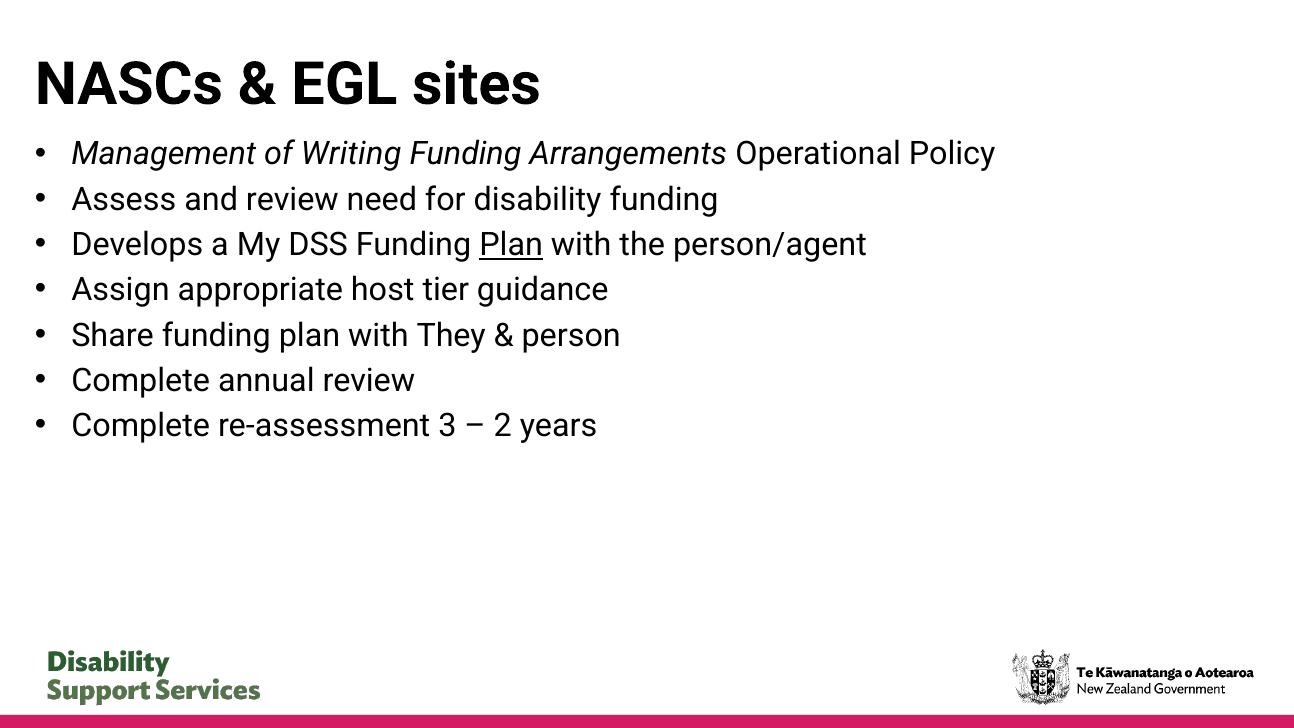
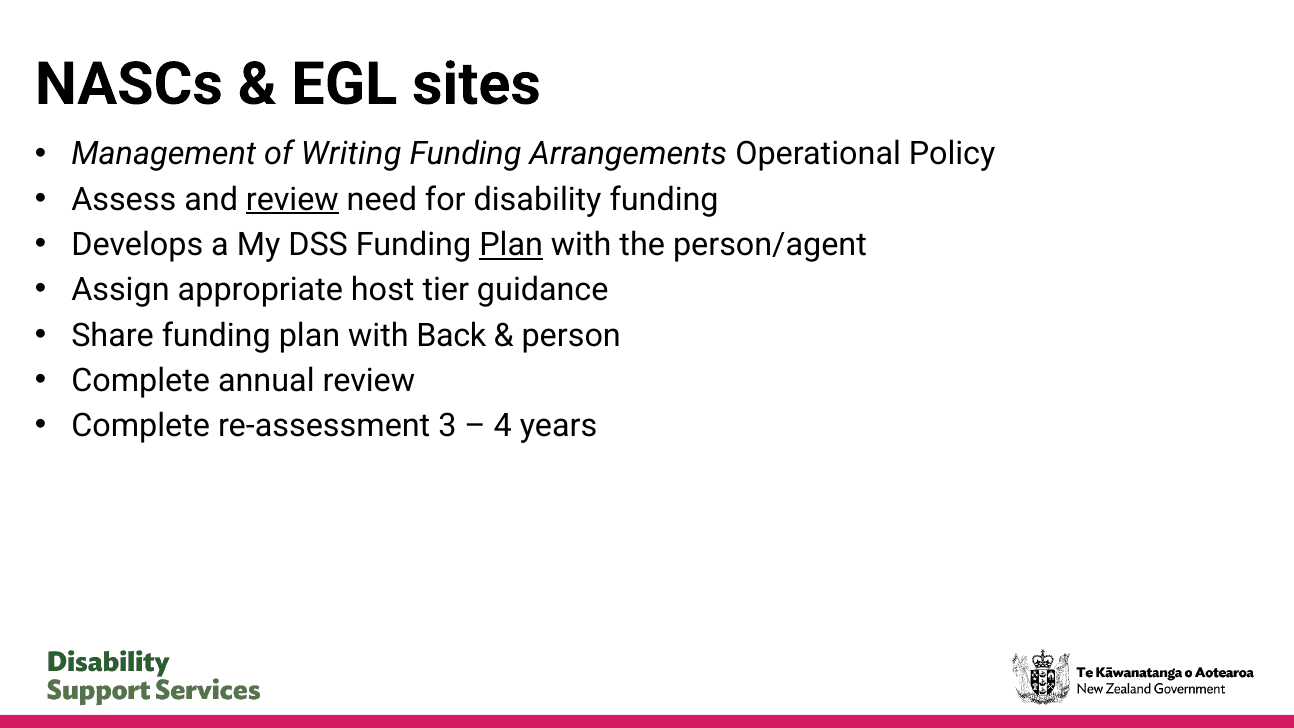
review at (292, 200) underline: none -> present
They: They -> Back
2: 2 -> 4
